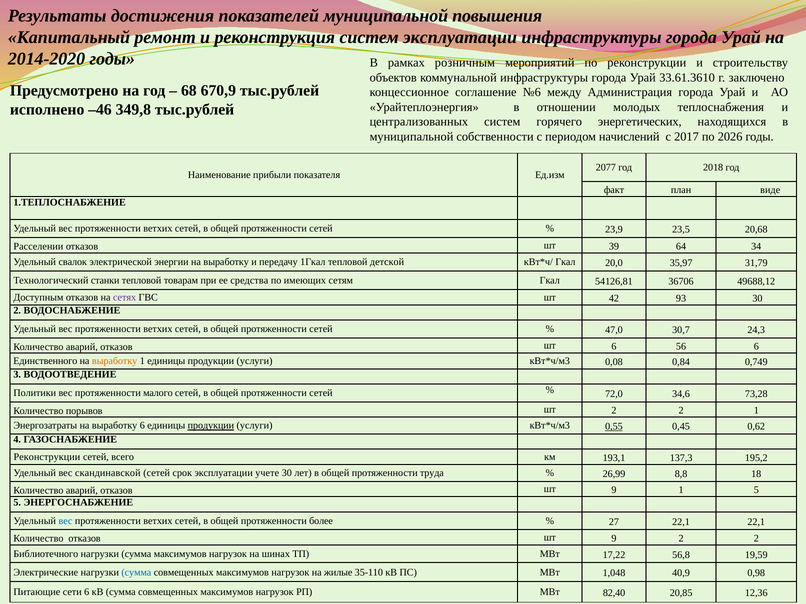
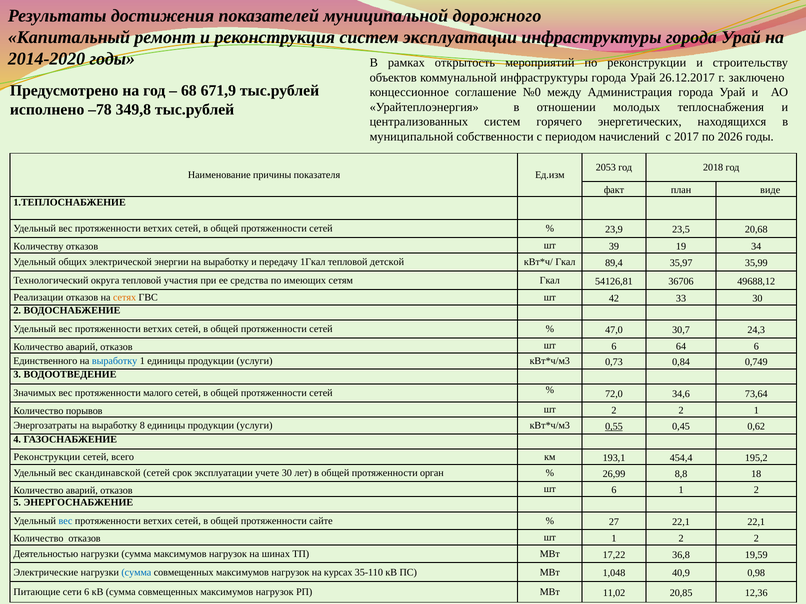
повышения: повышения -> дорожного
розничным: розничным -> открытость
33.61.3610: 33.61.3610 -> 26.12.2017
670,9: 670,9 -> 671,9
№6: №6 -> №0
–46: –46 -> –78
2077: 2077 -> 2053
прибыли: прибыли -> причины
Расселении: Расселении -> Количеству
64: 64 -> 19
свалок: свалок -> общих
20,0: 20,0 -> 89,4
31,79: 31,79 -> 35,99
станки: станки -> округа
товарам: товарам -> участия
Доступным: Доступным -> Реализации
сетях colour: purple -> orange
93: 93 -> 33
56: 56 -> 64
выработку at (115, 361) colour: orange -> blue
0,08: 0,08 -> 0,73
Политики: Политики -> Значимых
73,28: 73,28 -> 73,64
выработку 6: 6 -> 8
продукции at (211, 426) underline: present -> none
137,3: 137,3 -> 454,4
труда: труда -> орган
9 at (614, 490): 9 -> 6
5 at (756, 490): 5 -> 2
более: более -> сайте
Количество отказов шт 9: 9 -> 1
Библиотечного: Библиотечного -> Деятельностью
56,8: 56,8 -> 36,8
жилые: жилые -> курсах
82,40: 82,40 -> 11,02
